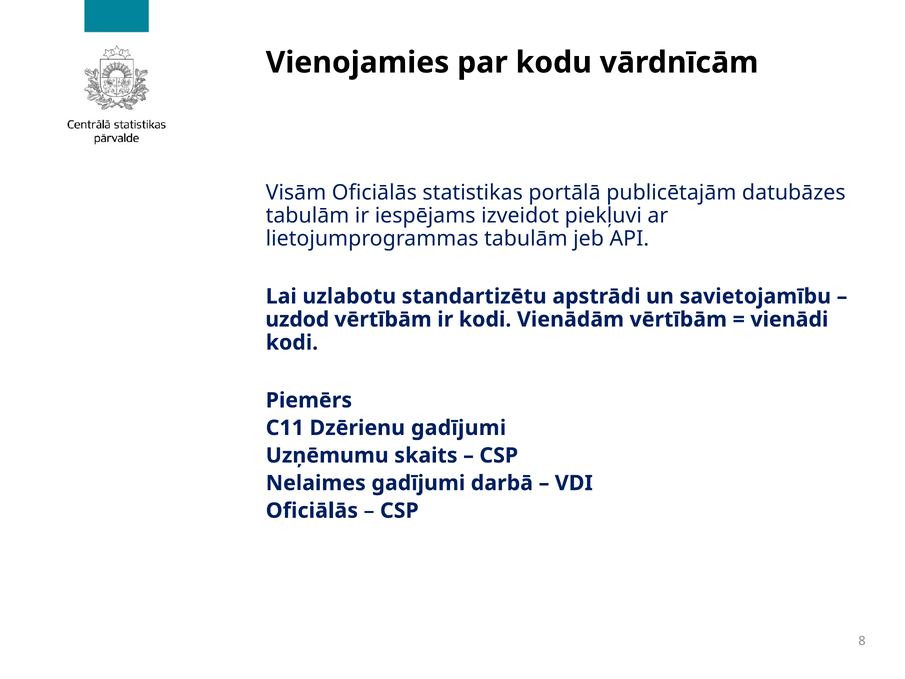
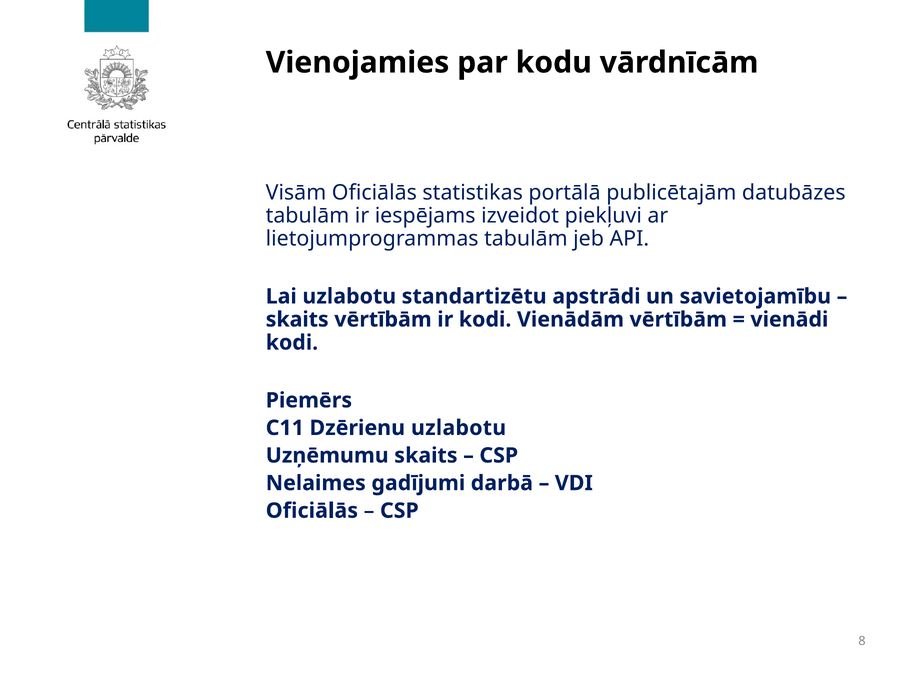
uzdod at (297, 319): uzdod -> skaits
Dzērienu gadījumi: gadījumi -> uzlabotu
